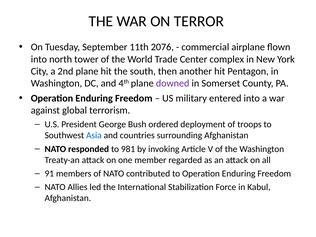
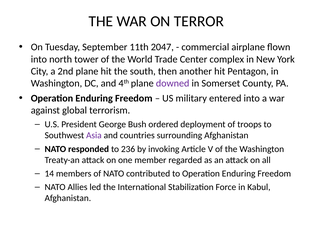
2076: 2076 -> 2047
Asia colour: blue -> purple
981: 981 -> 236
91: 91 -> 14
